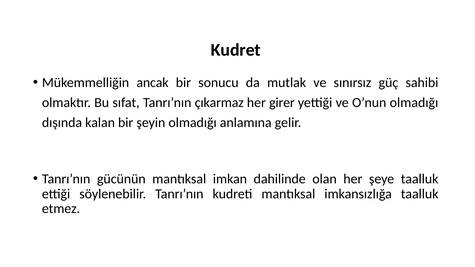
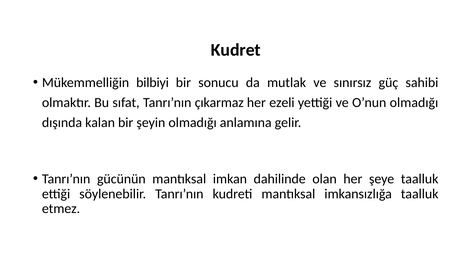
ancak: ancak -> bilbiyi
girer: girer -> ezeli
